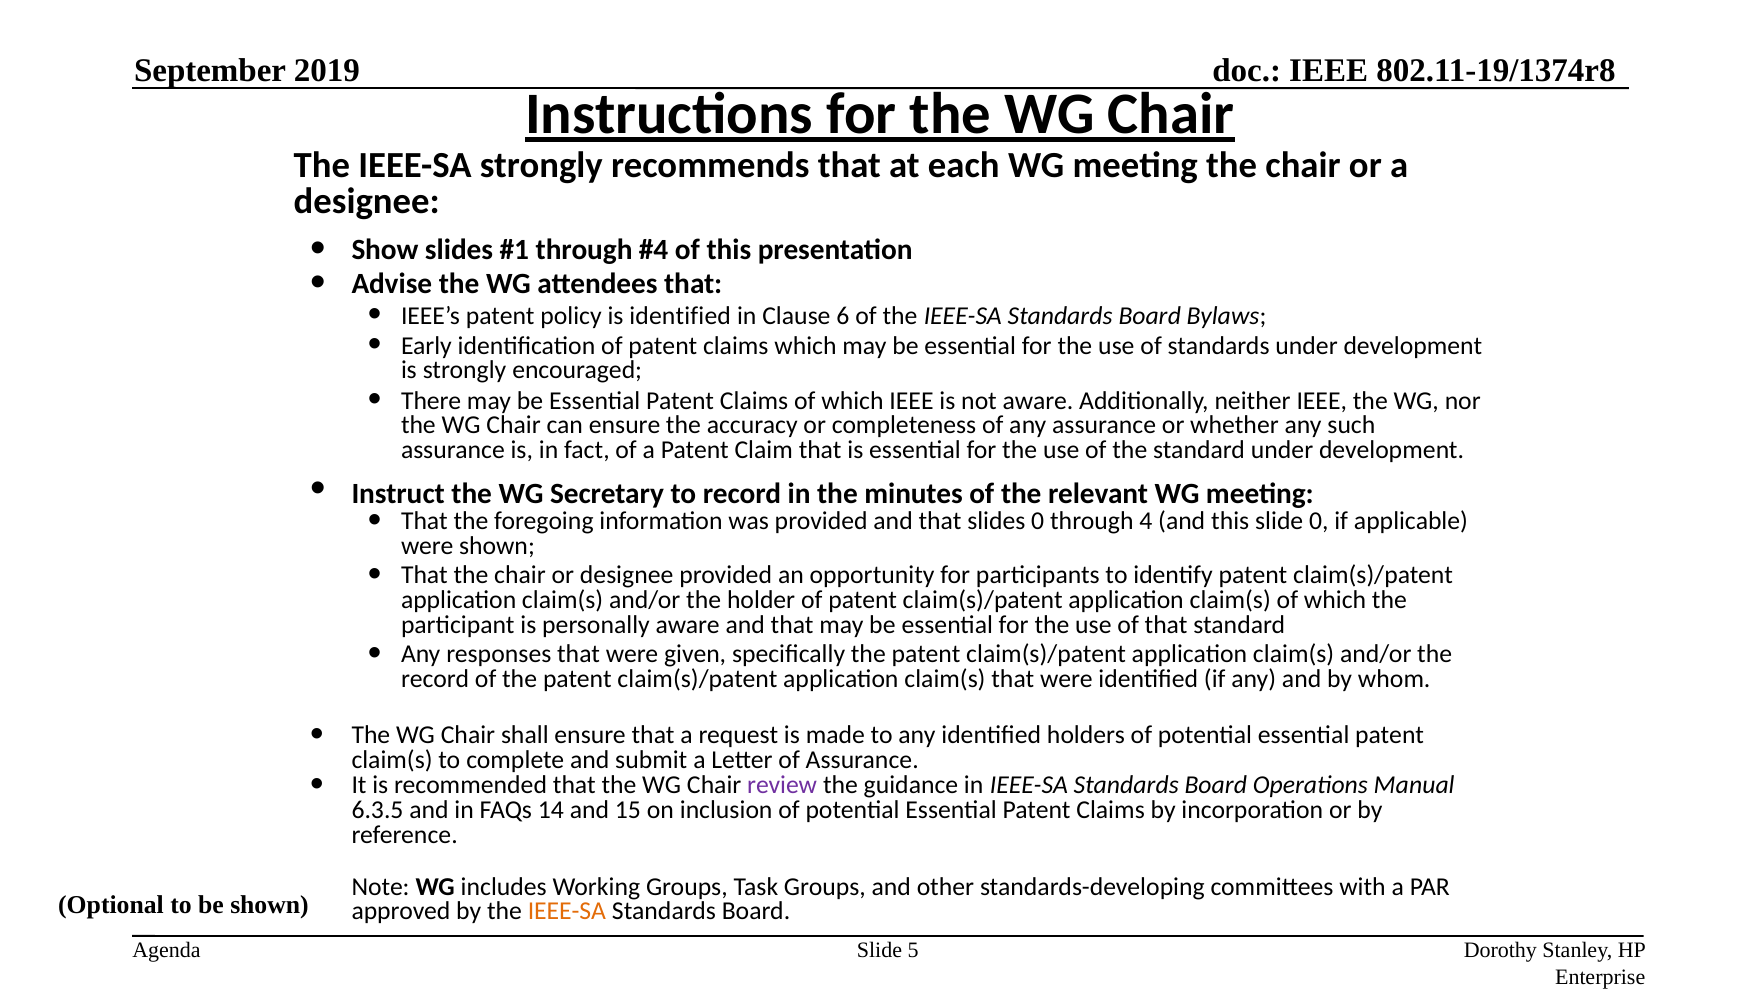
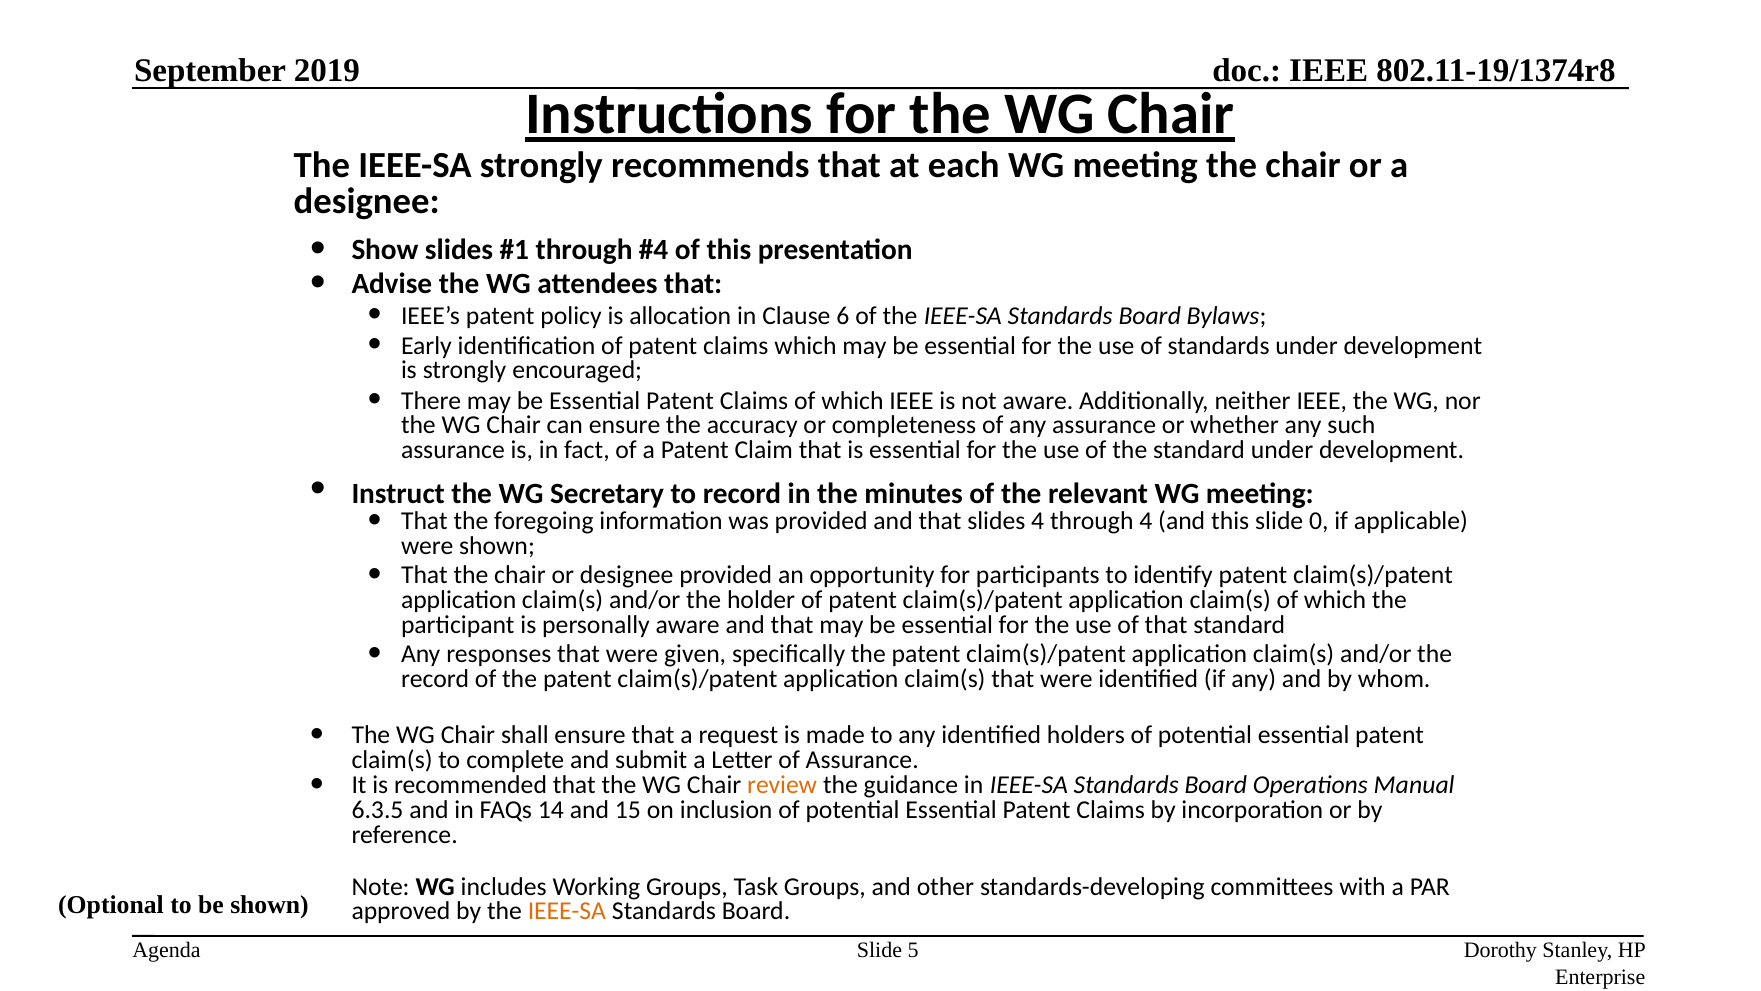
is identified: identified -> allocation
slides 0: 0 -> 4
review colour: purple -> orange
